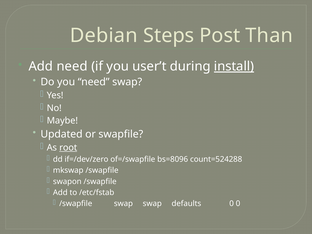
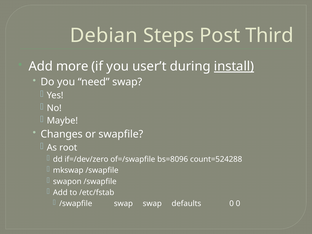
Than: Than -> Third
Add need: need -> more
Updated: Updated -> Changes
root underline: present -> none
